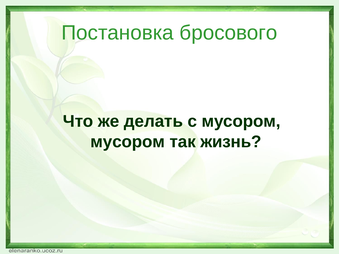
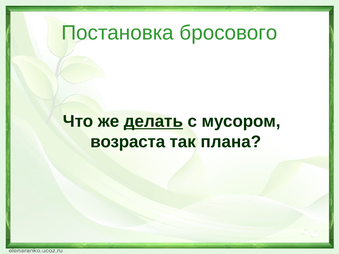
делать underline: none -> present
мусором at (128, 142): мусором -> возраста
жизнь: жизнь -> плана
